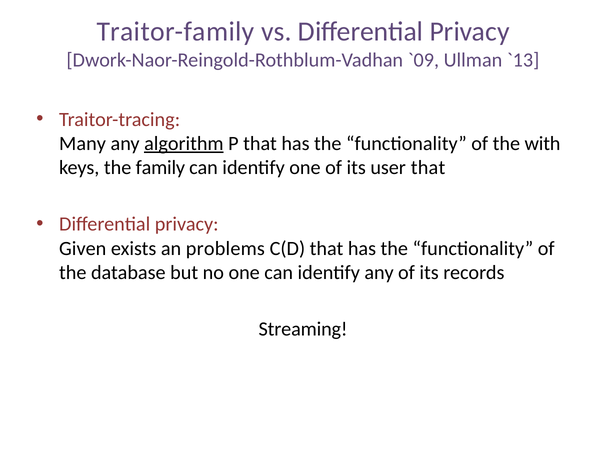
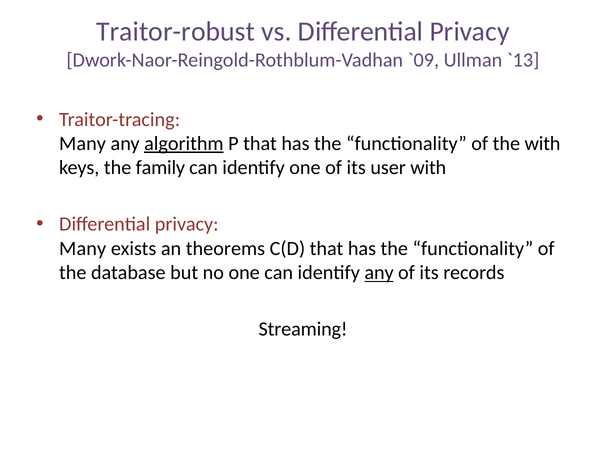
Traitor-family: Traitor-family -> Traitor-robust
user that: that -> with
Given at (83, 249): Given -> Many
problems: problems -> theorems
any at (379, 273) underline: none -> present
